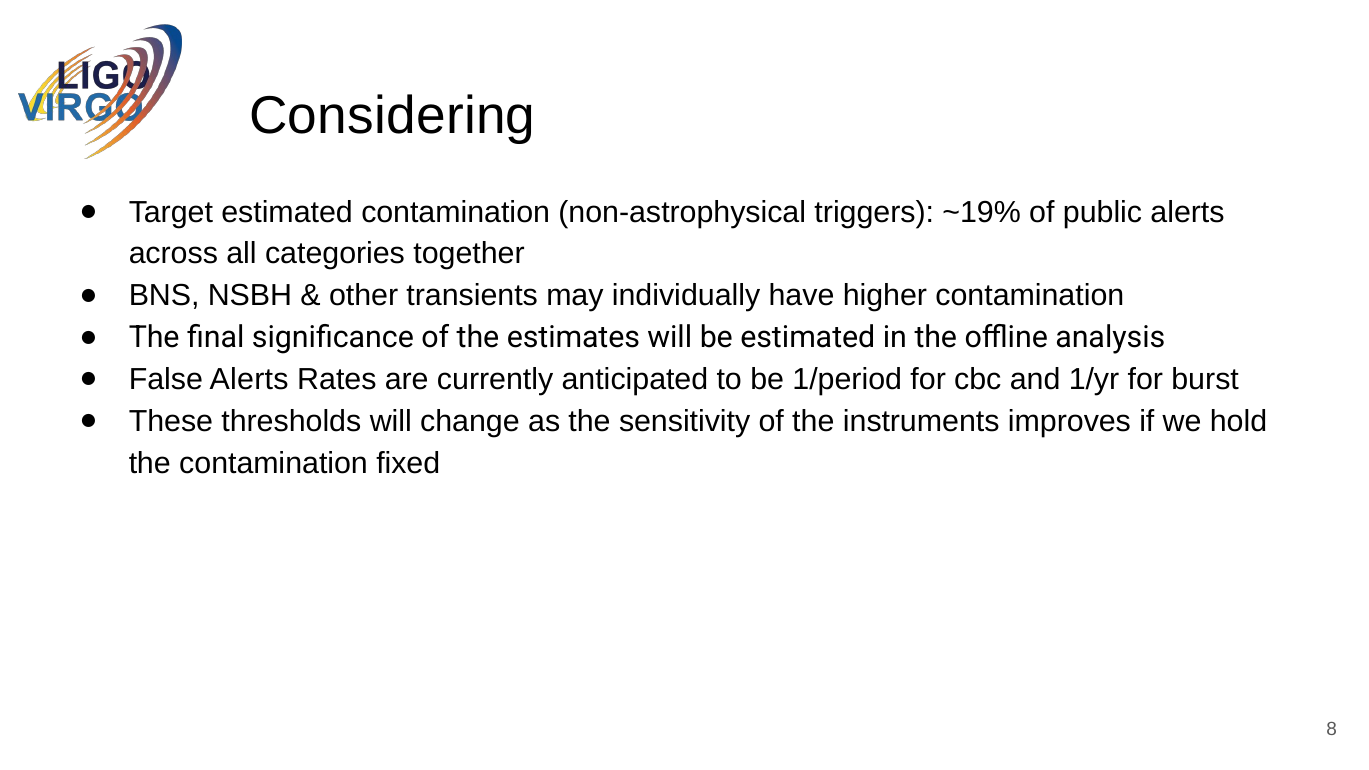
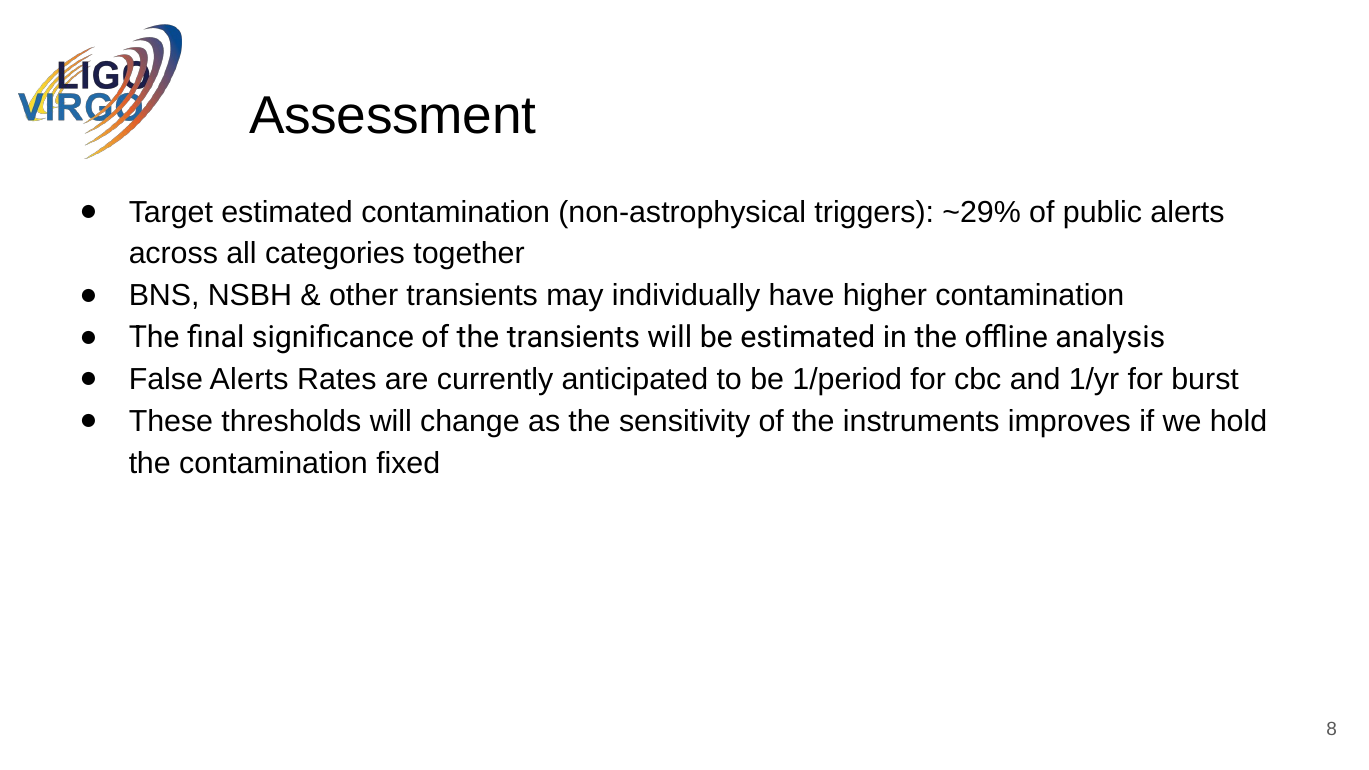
Considering: Considering -> Assessment
~19%: ~19% -> ~29%
the estimates: estimates -> transients
